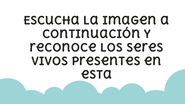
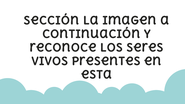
Escucha: Escucha -> Sección
